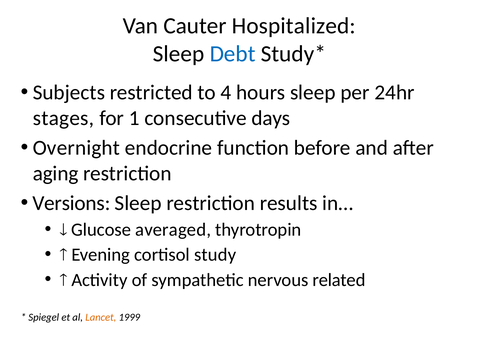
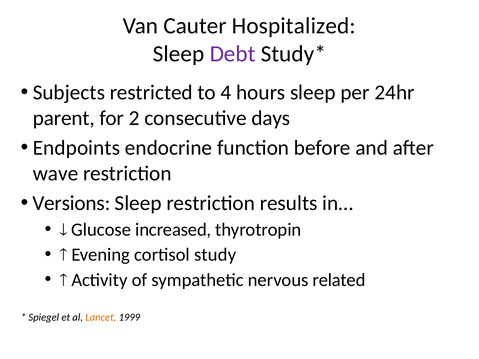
Debt colour: blue -> purple
stages: stages -> parent
1: 1 -> 2
Overnight: Overnight -> Endpoints
aging: aging -> wave
averaged: averaged -> increased
